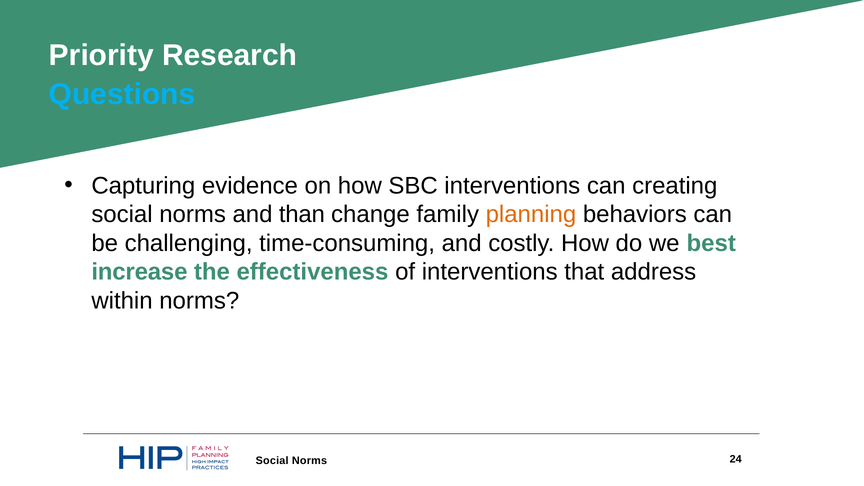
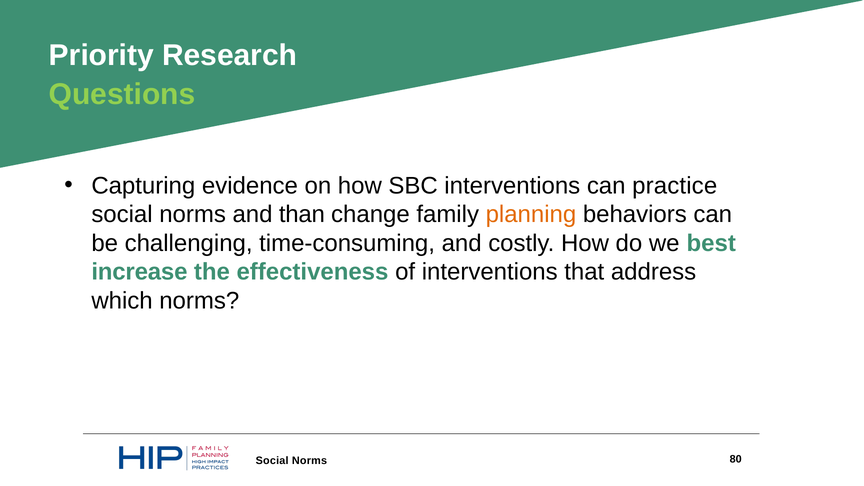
Questions colour: light blue -> light green
creating: creating -> practice
within: within -> which
24: 24 -> 80
